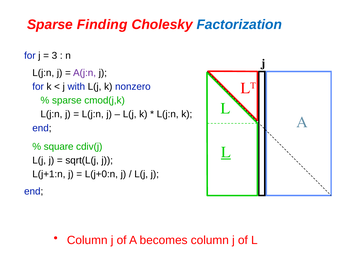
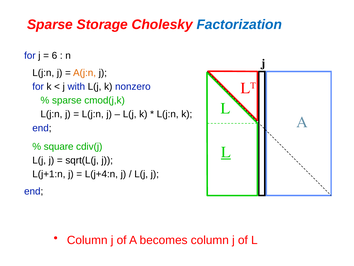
Finding: Finding -> Storage
3: 3 -> 6
A(j:n colour: purple -> orange
L(j+0:n: L(j+0:n -> L(j+4:n
